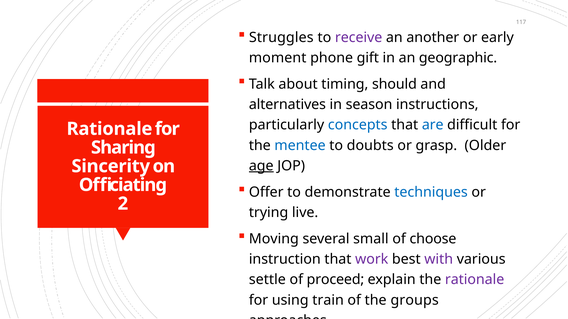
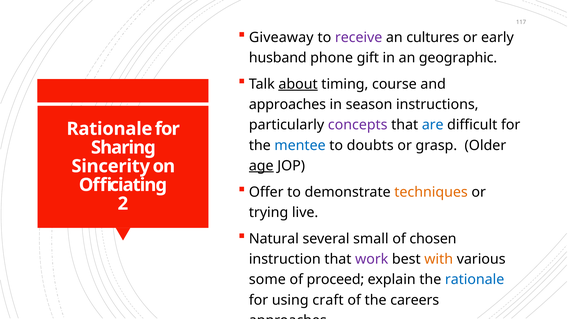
Struggles: Struggles -> Giveaway
another: another -> cultures
moment: moment -> husband
about underline: none -> present
should: should -> course
alternatives at (287, 105): alternatives -> approaches
concepts colour: blue -> purple
techniques colour: blue -> orange
Moving: Moving -> Natural
choose: choose -> chosen
with colour: purple -> orange
settle: settle -> some
rationale at (475, 280) colour: purple -> blue
train: train -> craft
groups: groups -> careers
